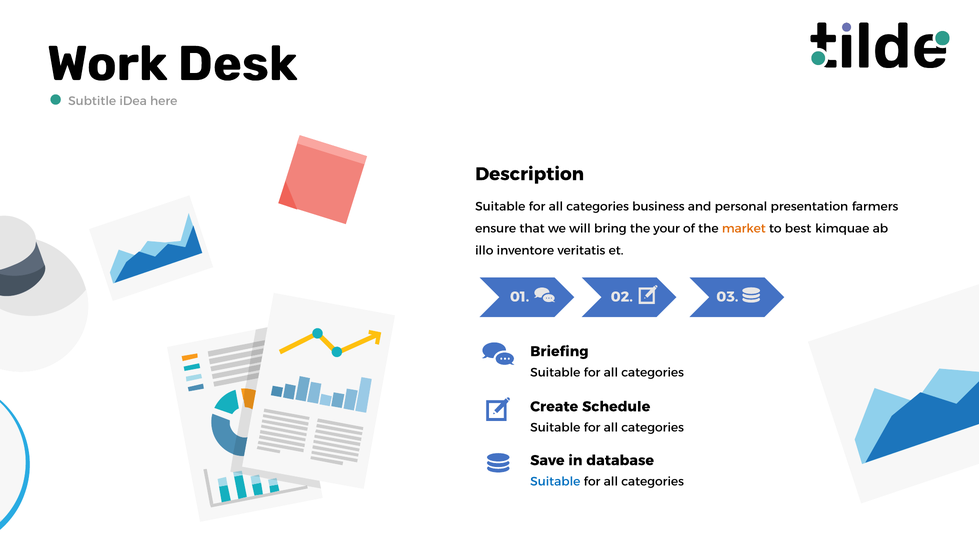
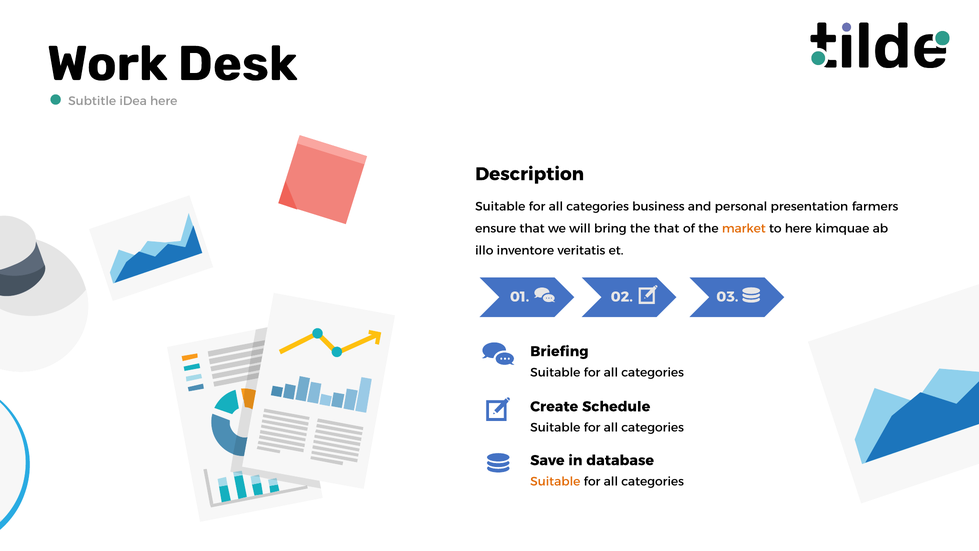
the your: your -> that
to best: best -> here
Suitable at (555, 482) colour: blue -> orange
